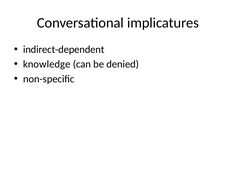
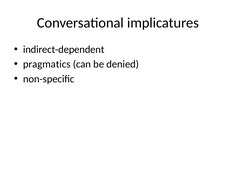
knowledge: knowledge -> pragmatics
